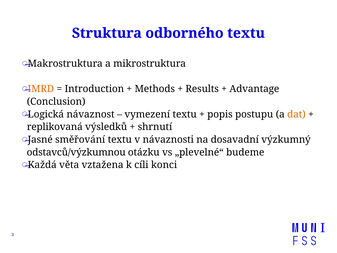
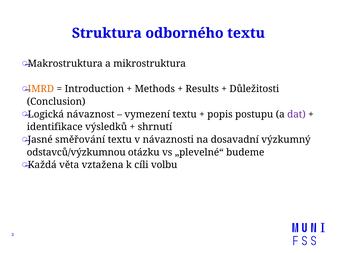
Advantage: Advantage -> Důležitosti
dat colour: orange -> purple
replikovaná: replikovaná -> identifikace
konci: konci -> volbu
